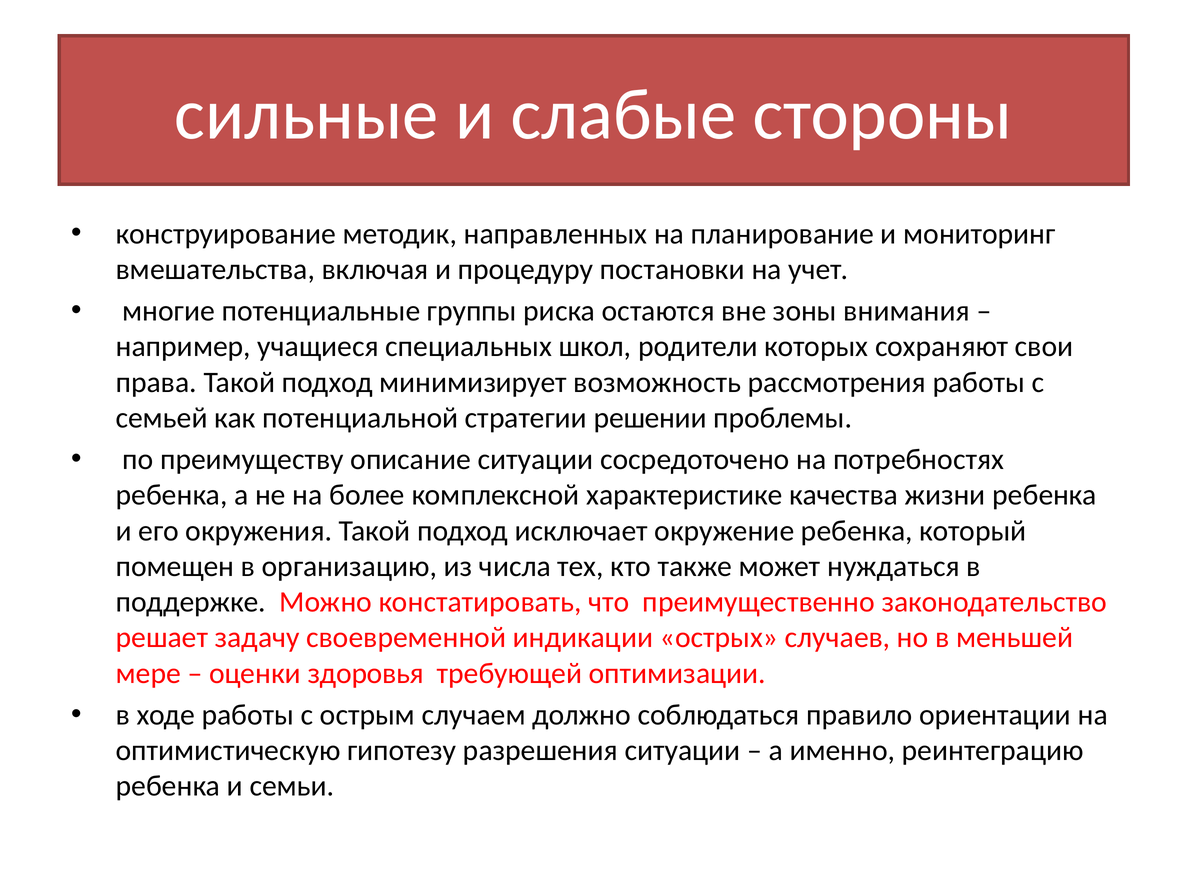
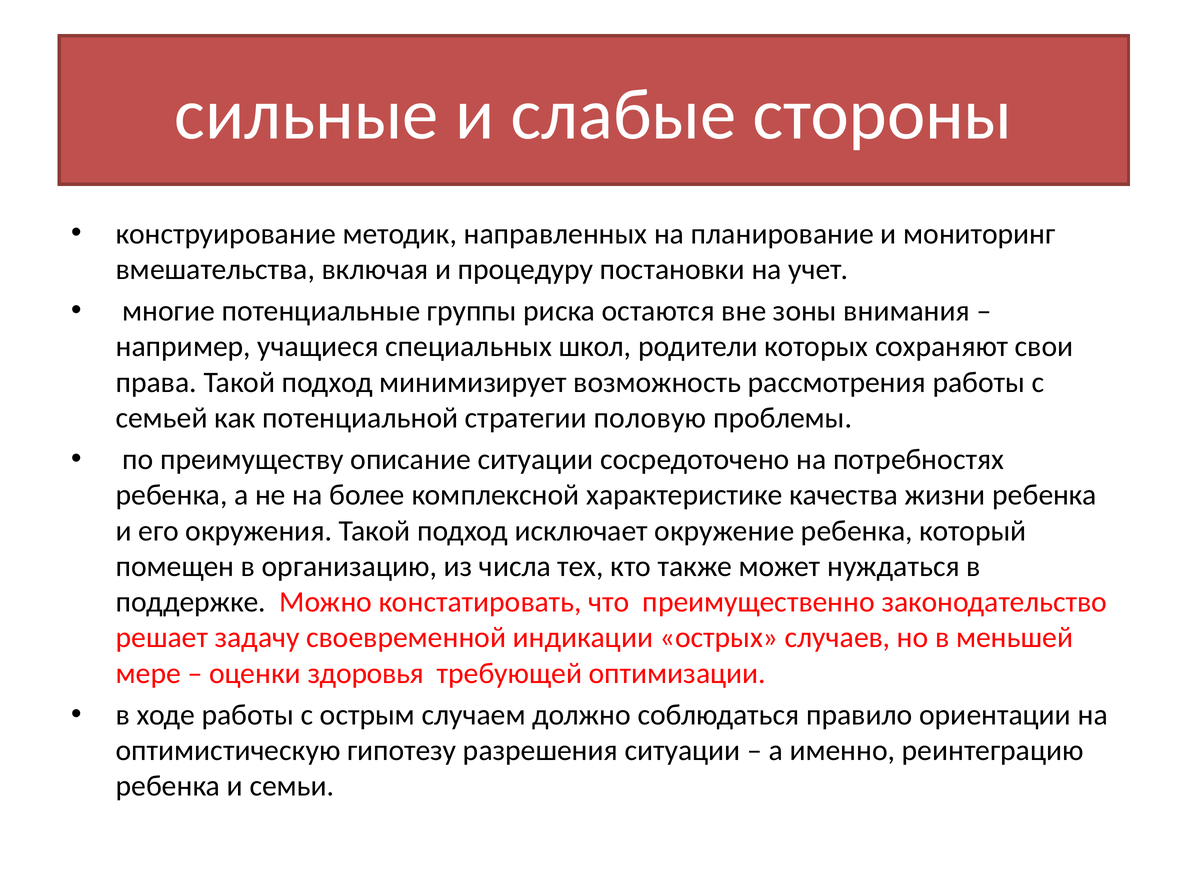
решении: решении -> половую
